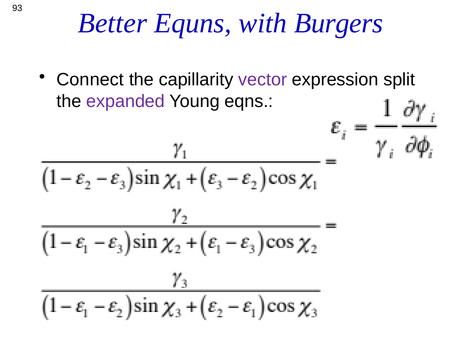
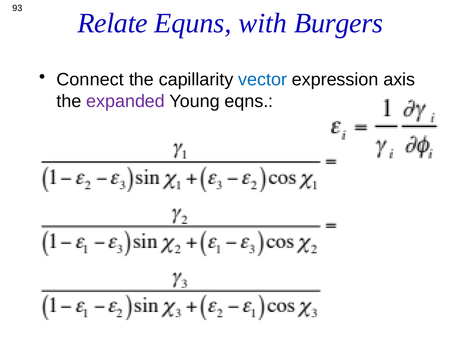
Better: Better -> Relate
vector colour: purple -> blue
split: split -> axis
